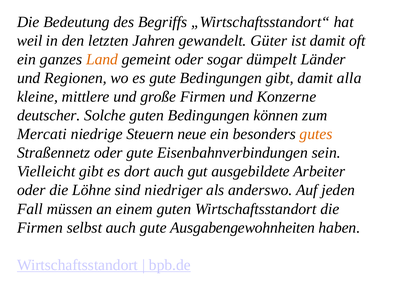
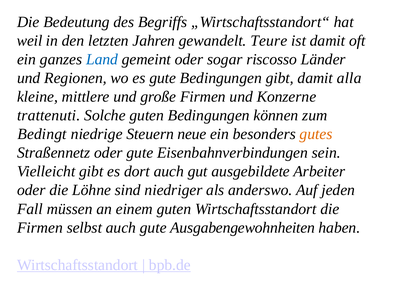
Güter: Güter -> Teure
Land colour: orange -> blue
dümpelt: dümpelt -> riscosso
deutscher: deutscher -> trattenuti
Mercati: Mercati -> Bedingt
